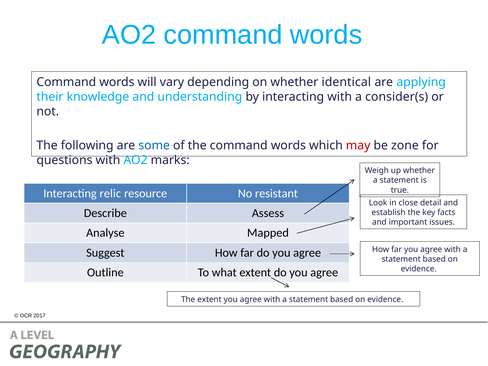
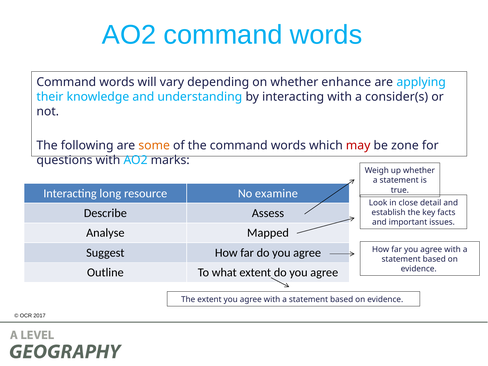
identical: identical -> enhance
some colour: blue -> orange
relic: relic -> long
resistant: resistant -> examine
